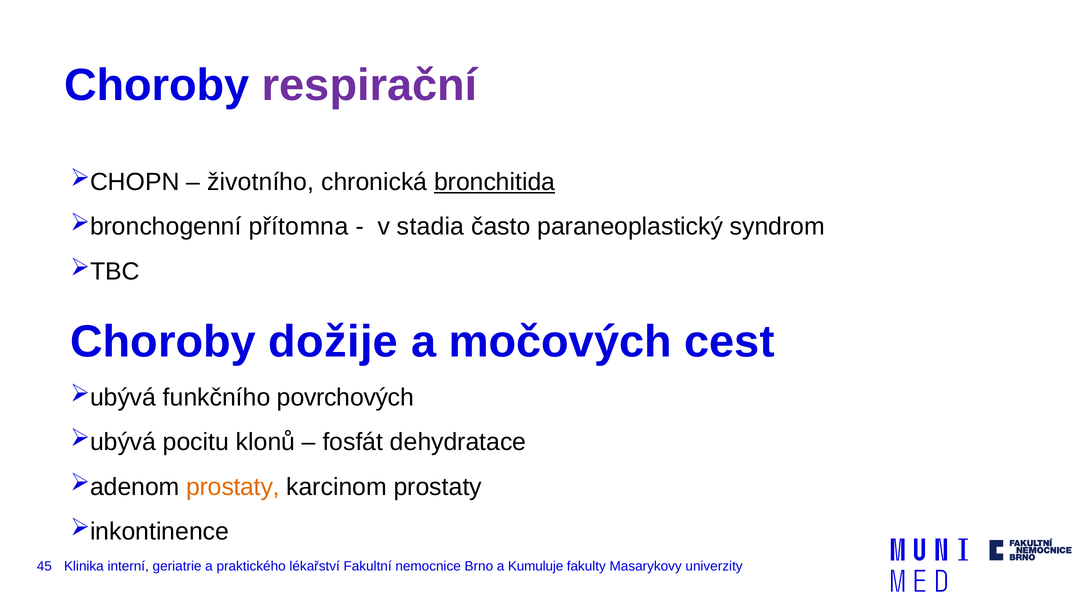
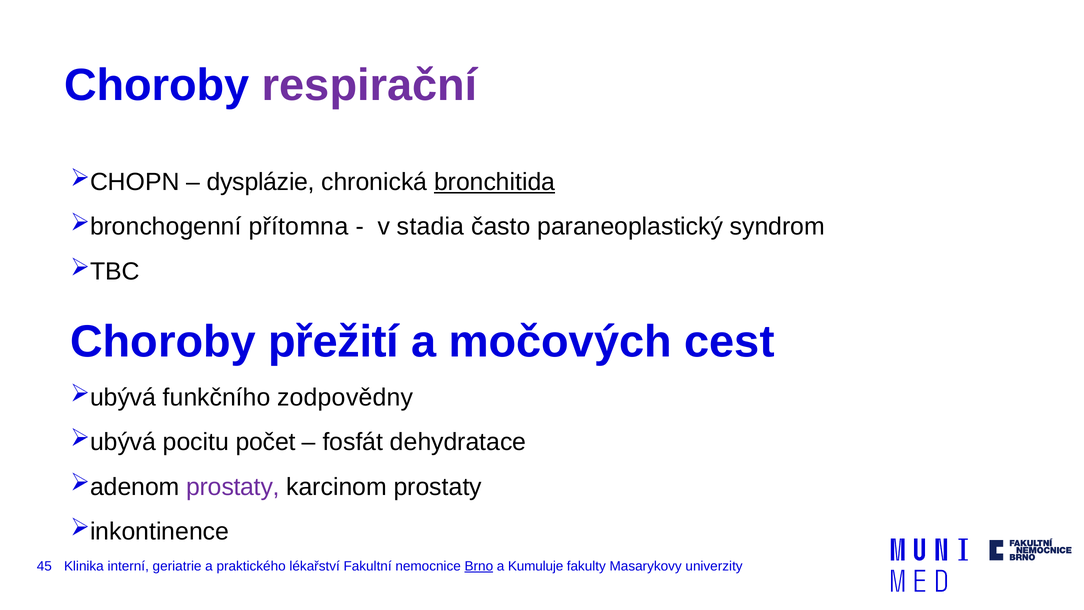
životního: životního -> dysplázie
dožije: dožije -> přežití
povrchových: povrchových -> zodpovědny
klonů: klonů -> počet
prostaty at (233, 487) colour: orange -> purple
Brno underline: none -> present
